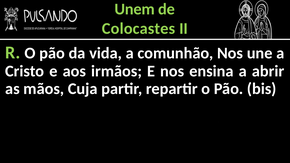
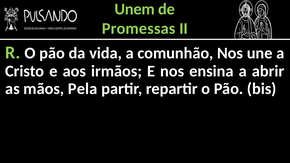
Colocastes: Colocastes -> Promessas
Cuja: Cuja -> Pela
